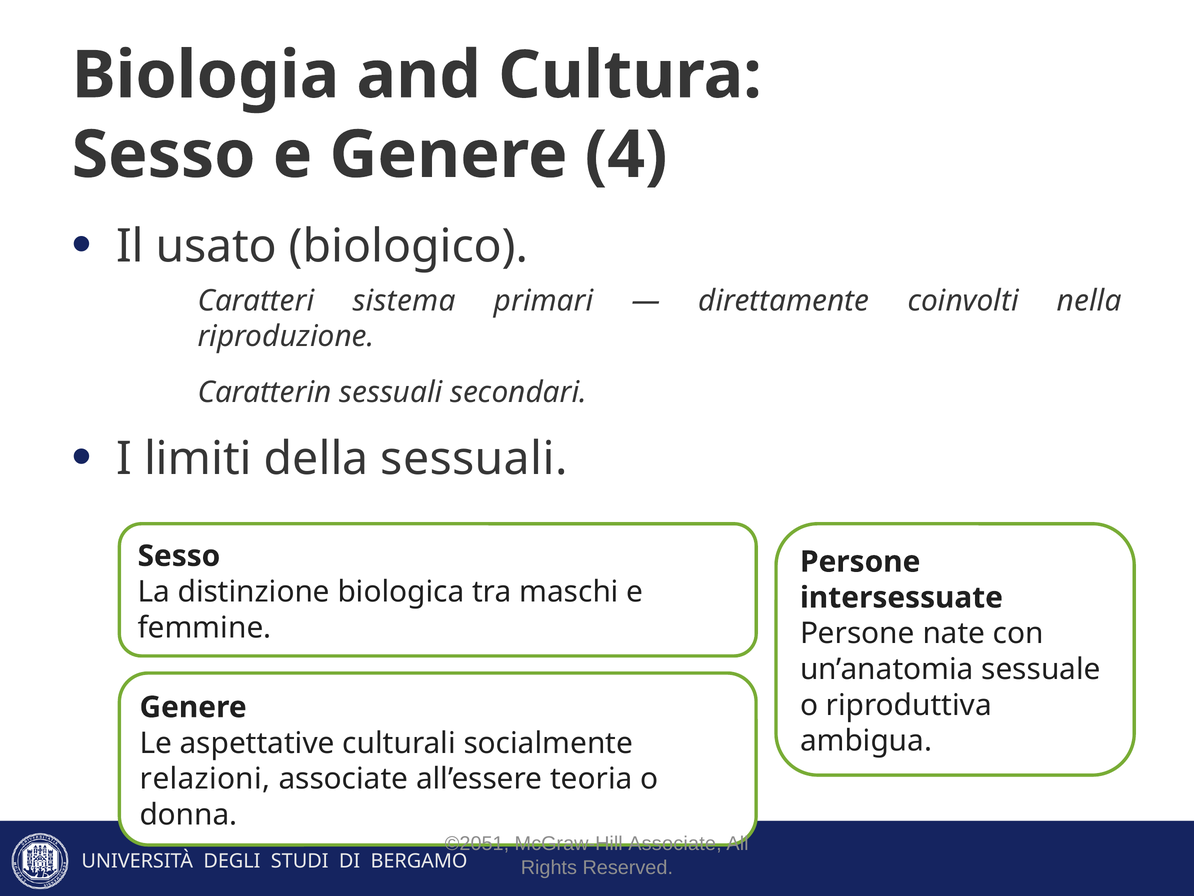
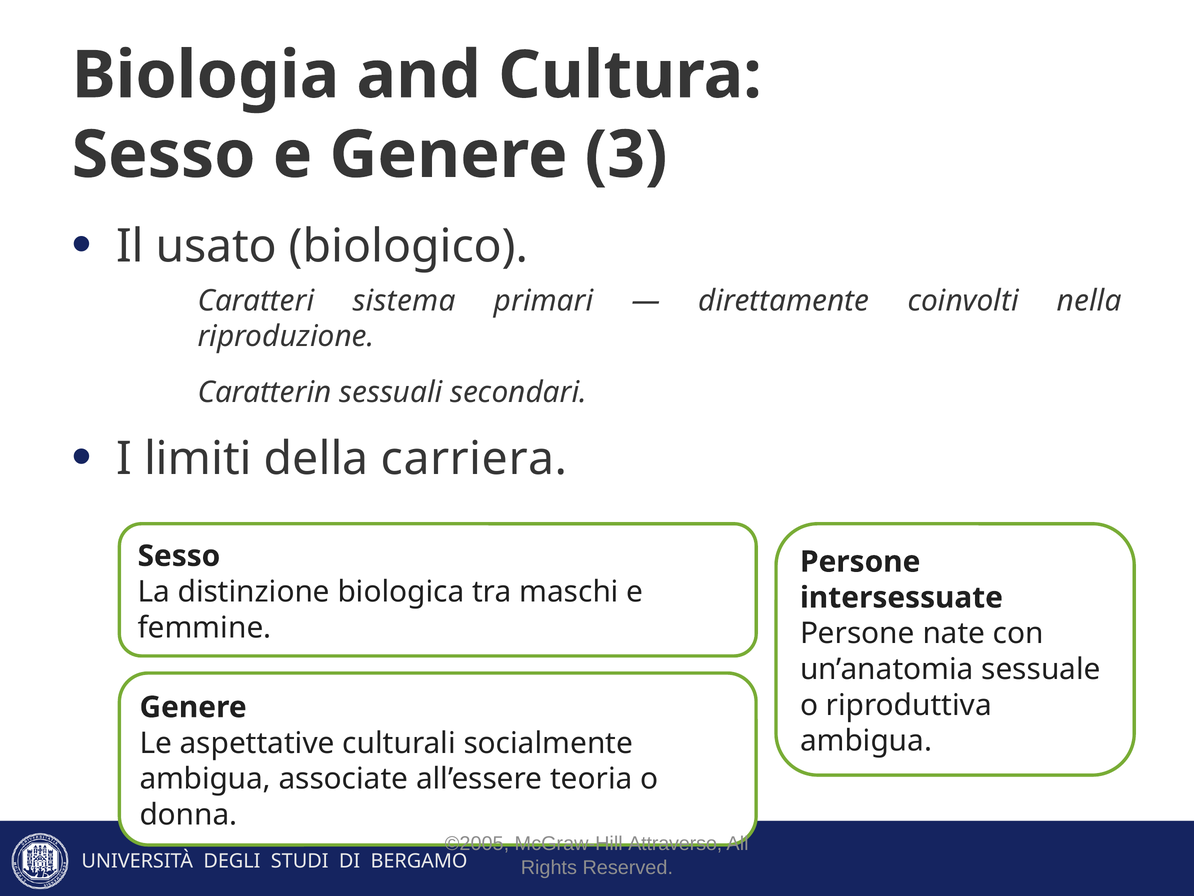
4: 4 -> 3
della sessuali: sessuali -> carriera
relazioni at (205, 779): relazioni -> ambigua
©2051: ©2051 -> ©2005
McGraw-Hill Associate: Associate -> Attraverso
